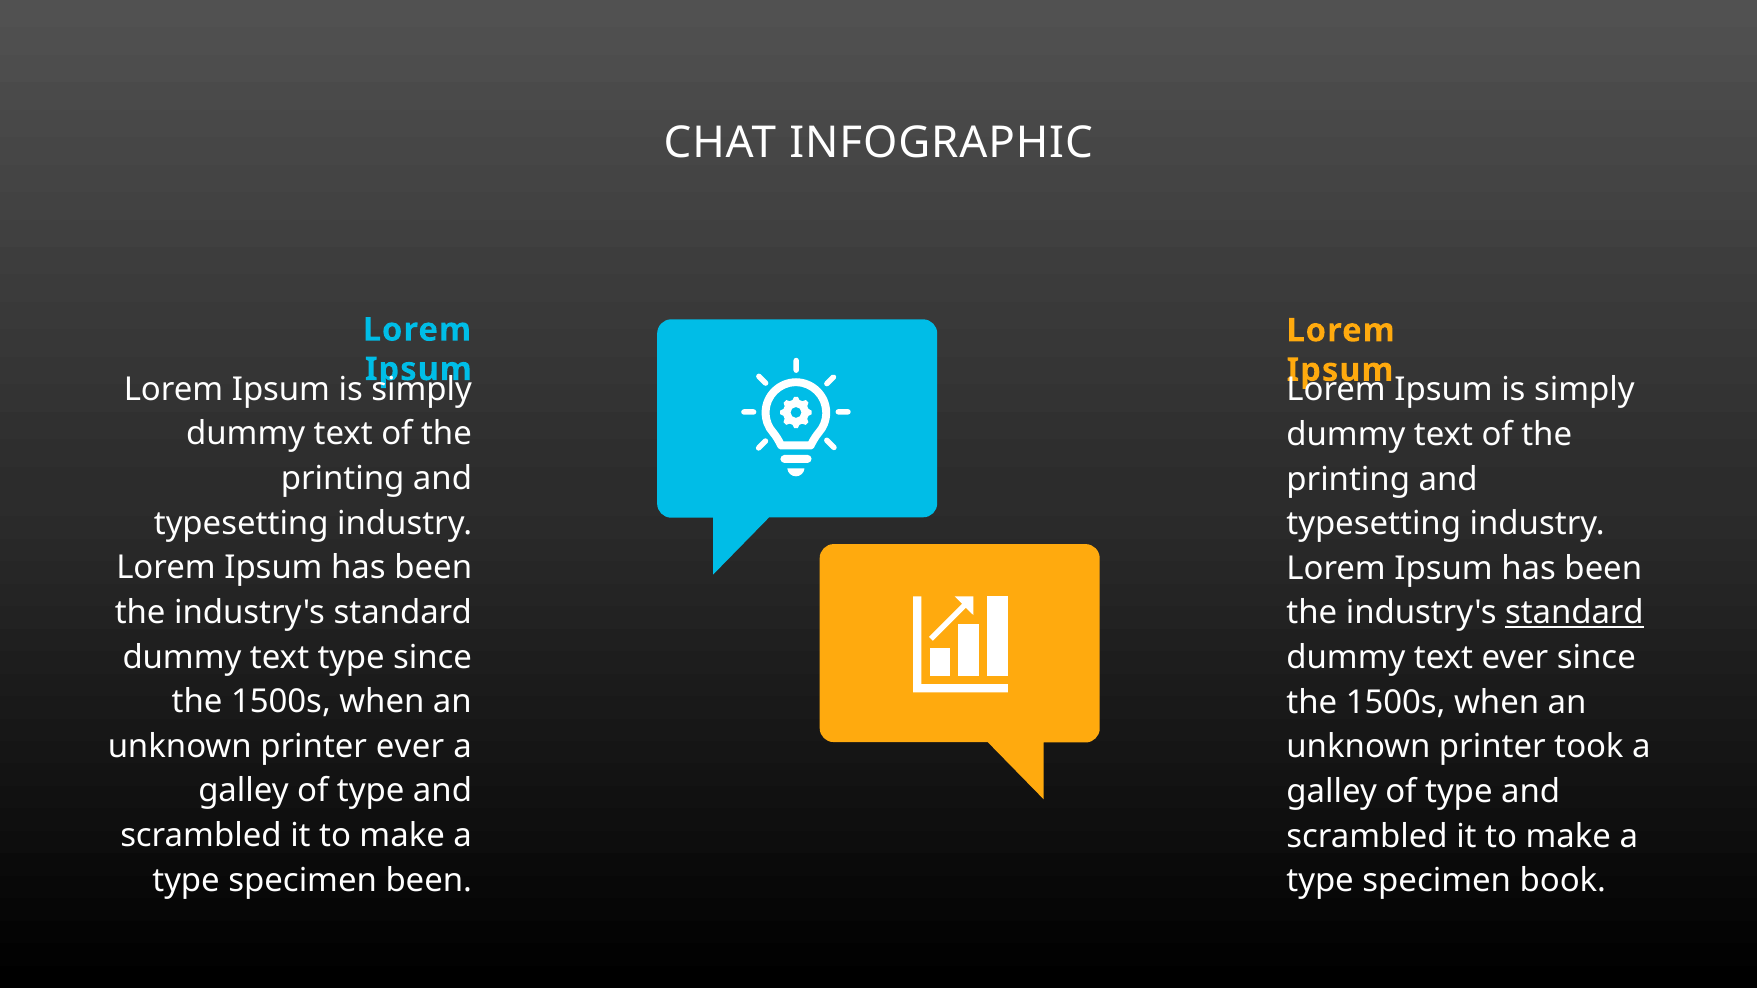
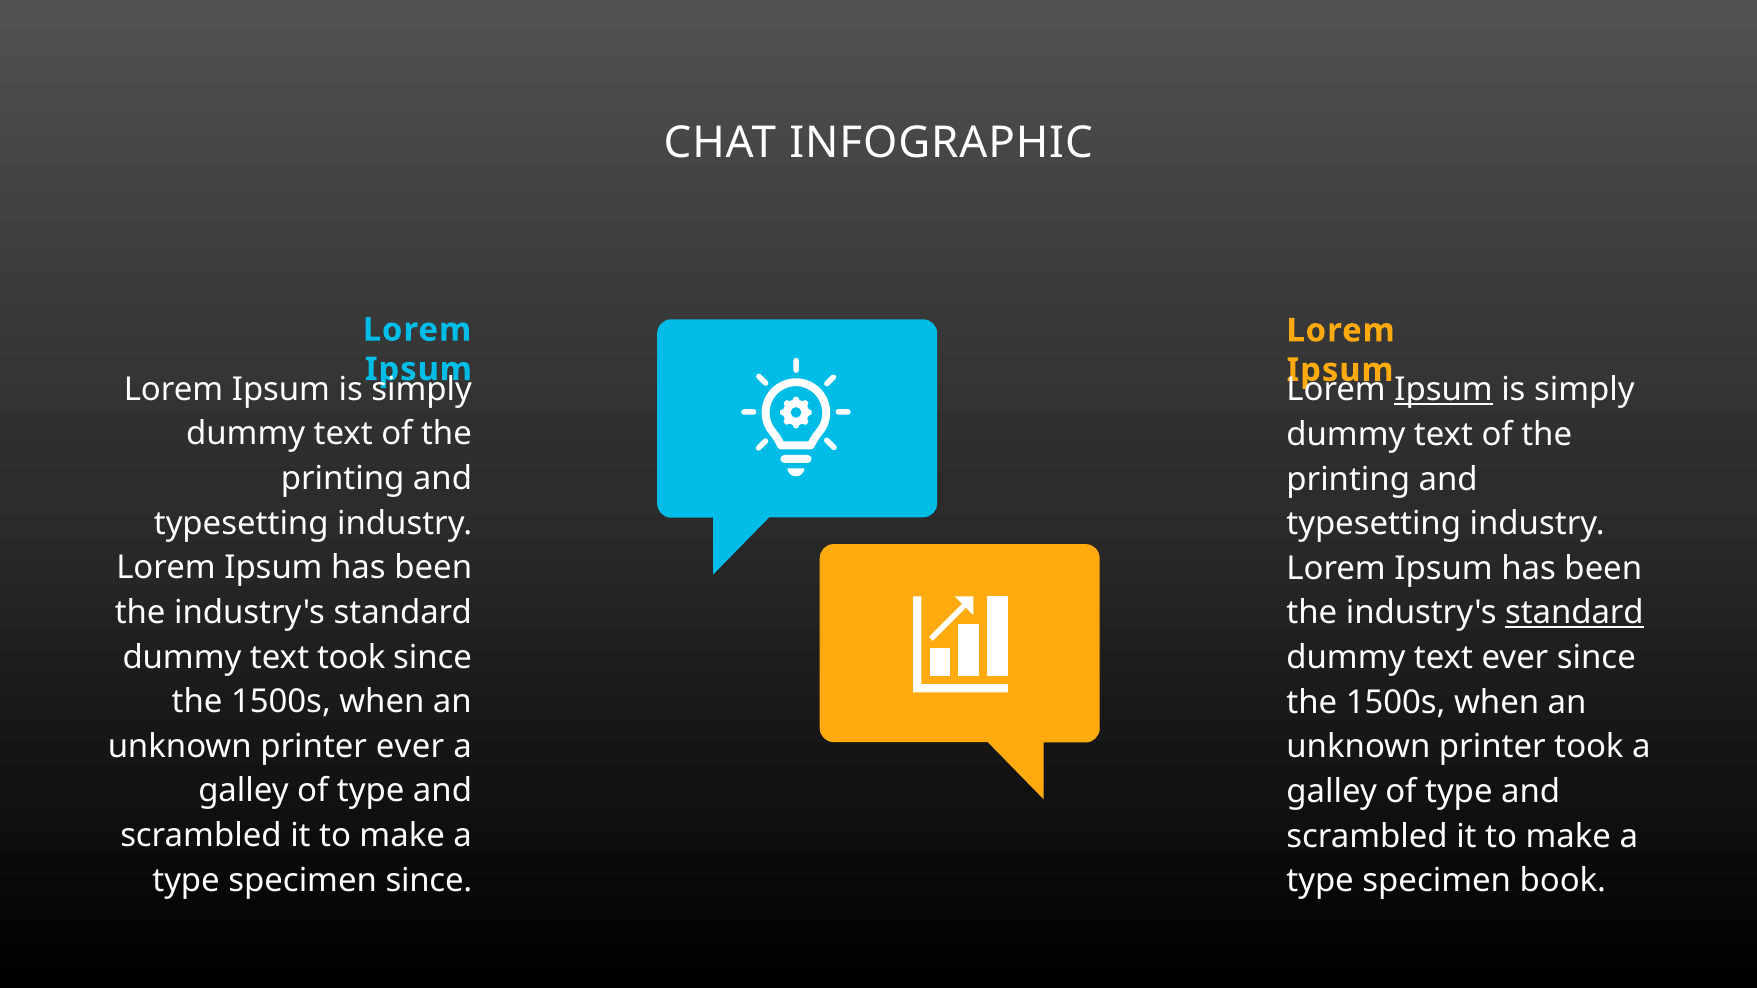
Ipsum at (1444, 390) underline: none -> present
text type: type -> took
specimen been: been -> since
